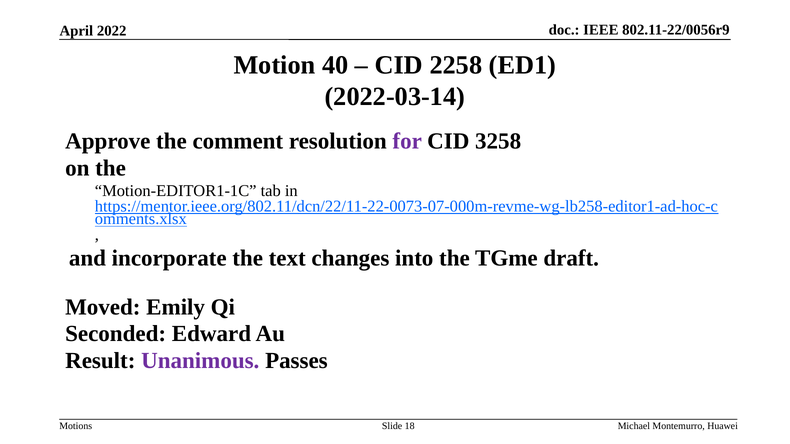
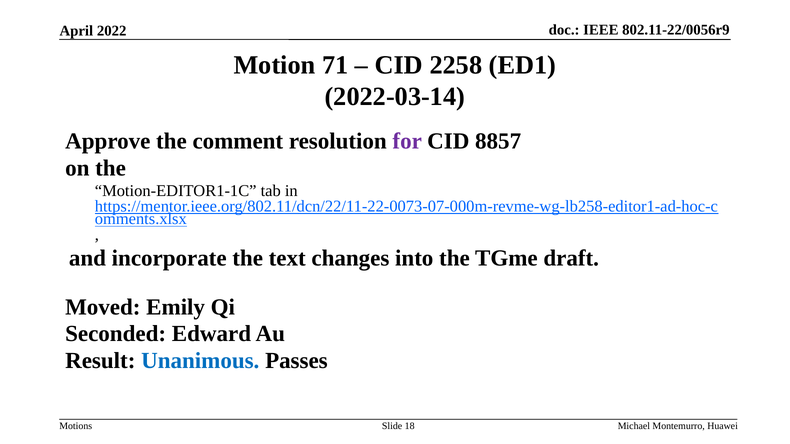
40: 40 -> 71
3258: 3258 -> 8857
Unanimous colour: purple -> blue
